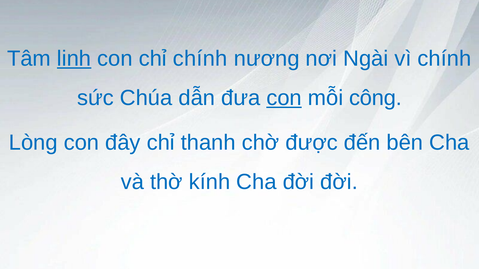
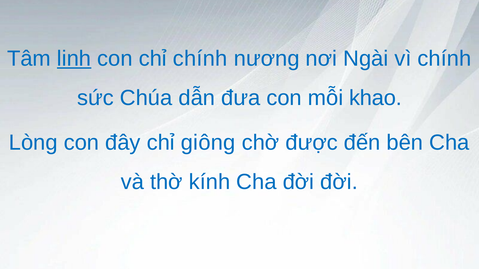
con at (284, 98) underline: present -> none
công: công -> khao
thanh: thanh -> giông
